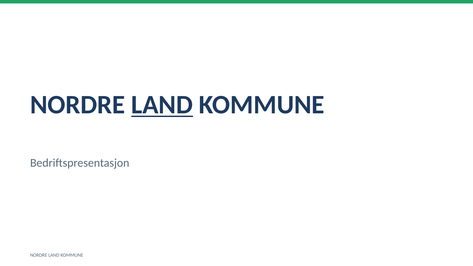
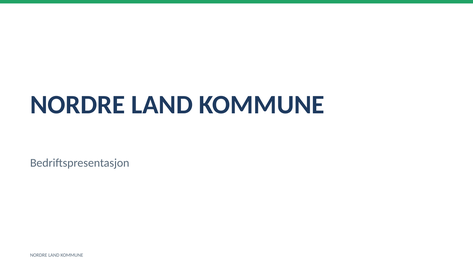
LAND at (162, 105) underline: present -> none
